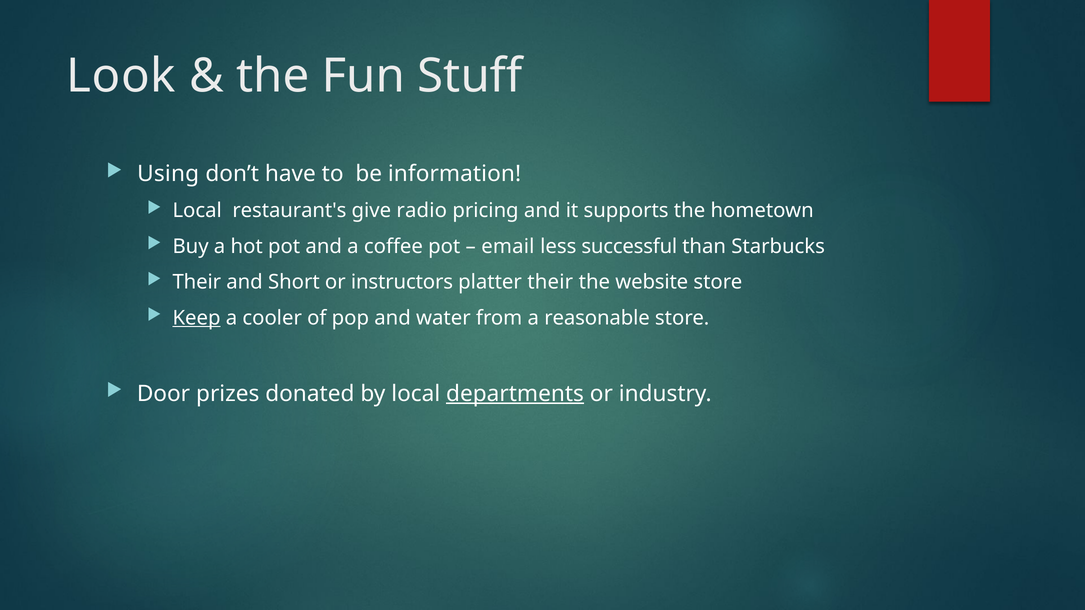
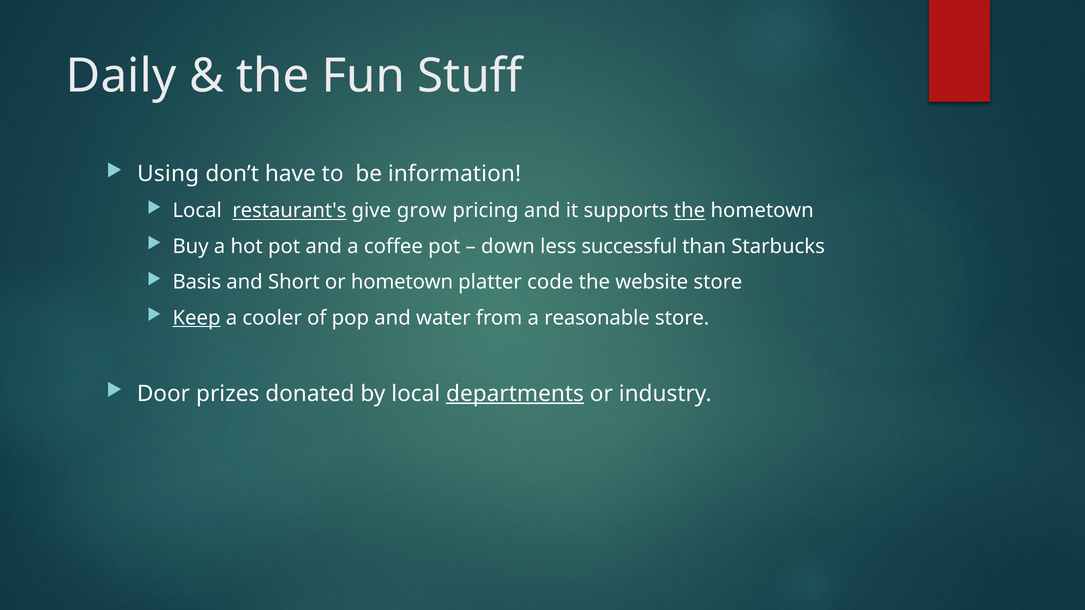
Look: Look -> Daily
restaurant's underline: none -> present
radio: radio -> grow
the at (690, 211) underline: none -> present
email: email -> down
Their at (197, 282): Their -> Basis
or instructors: instructors -> hometown
platter their: their -> code
